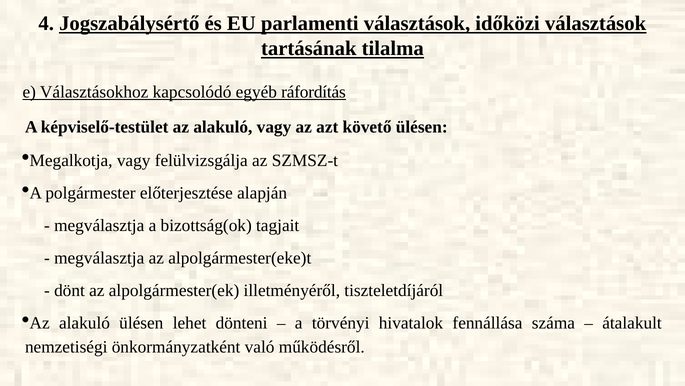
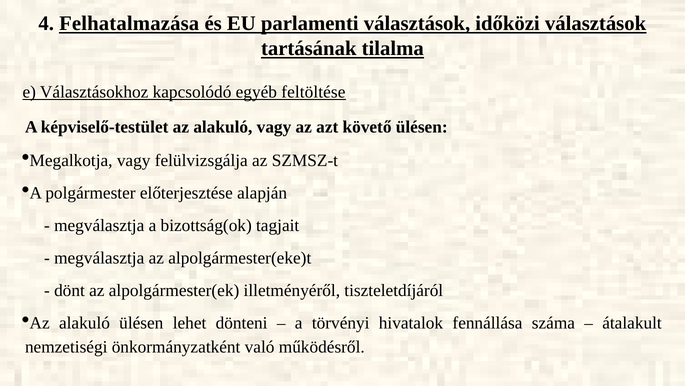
Jogszabálysértő: Jogszabálysértő -> Felhatalmazása
ráfordítás: ráfordítás -> feltöltése
